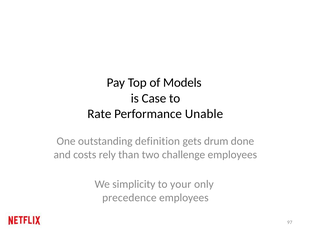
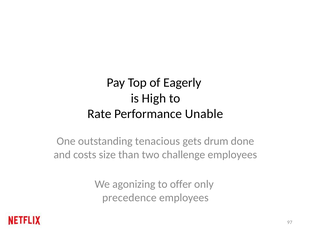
Models: Models -> Eagerly
Case: Case -> High
definition: definition -> tenacious
rely: rely -> size
simplicity: simplicity -> agonizing
your: your -> offer
